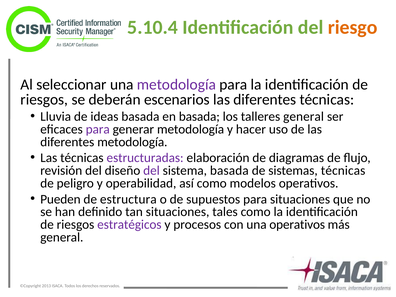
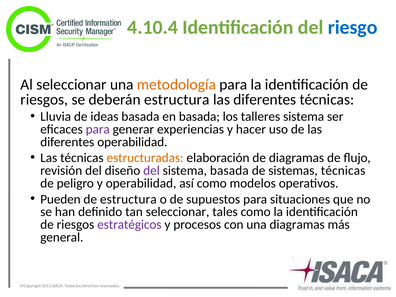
5.10.4: 5.10.4 -> 4.10.4
riesgo colour: orange -> blue
metodología at (176, 85) colour: purple -> orange
deberán escenarios: escenarios -> estructura
talleres general: general -> sistema
generar metodología: metodología -> experiencias
diferentes metodología: metodología -> operabilidad
estructuradas colour: purple -> orange
tan situaciones: situaciones -> seleccionar
una operativos: operativos -> diagramas
